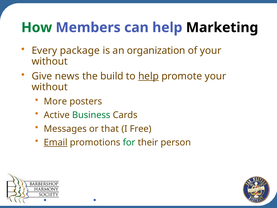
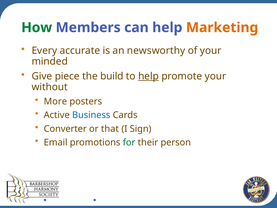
Marketing colour: black -> orange
package: package -> accurate
organization: organization -> newsworthy
without at (50, 61): without -> minded
news: news -> piece
Business colour: green -> blue
Messages: Messages -> Converter
Free: Free -> Sign
Email underline: present -> none
